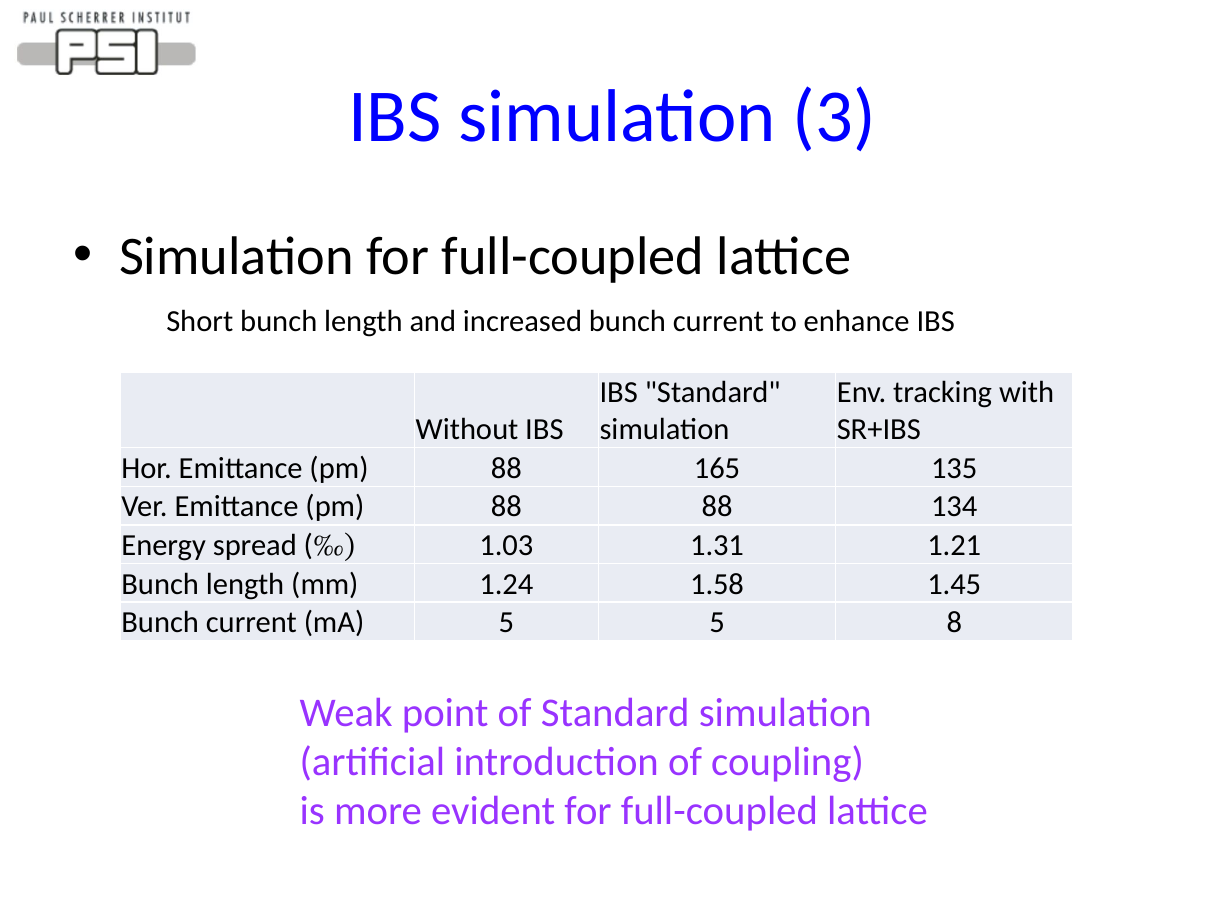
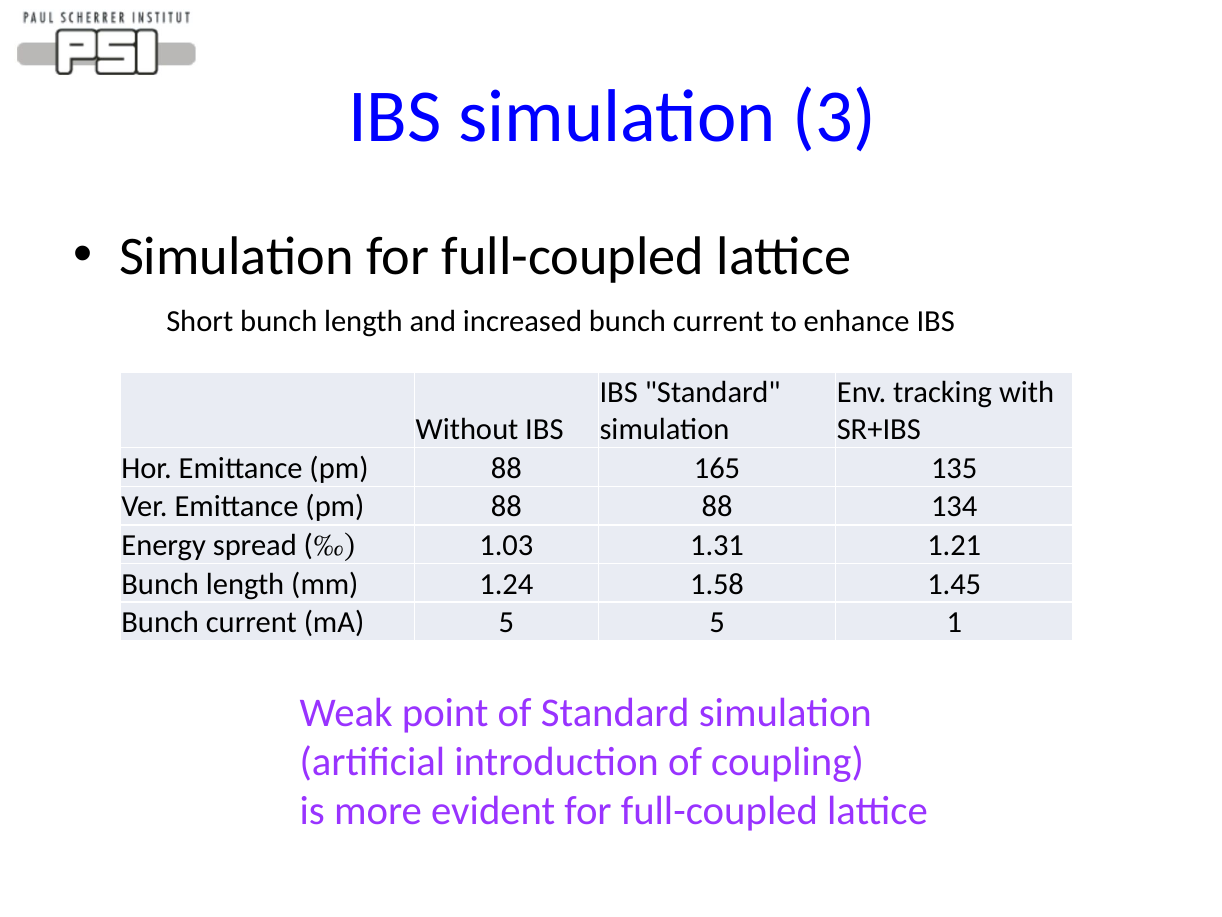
8: 8 -> 1
